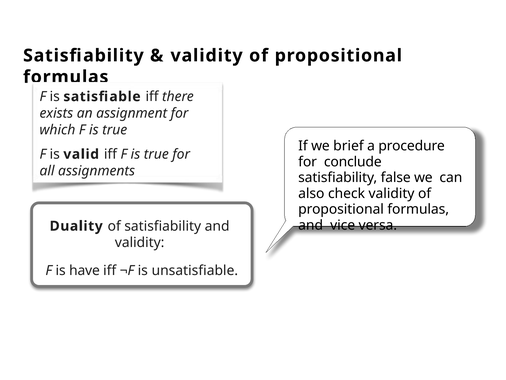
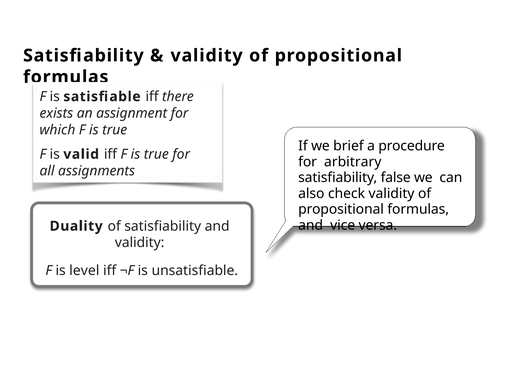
conclude: conclude -> arbitrary
have: have -> level
